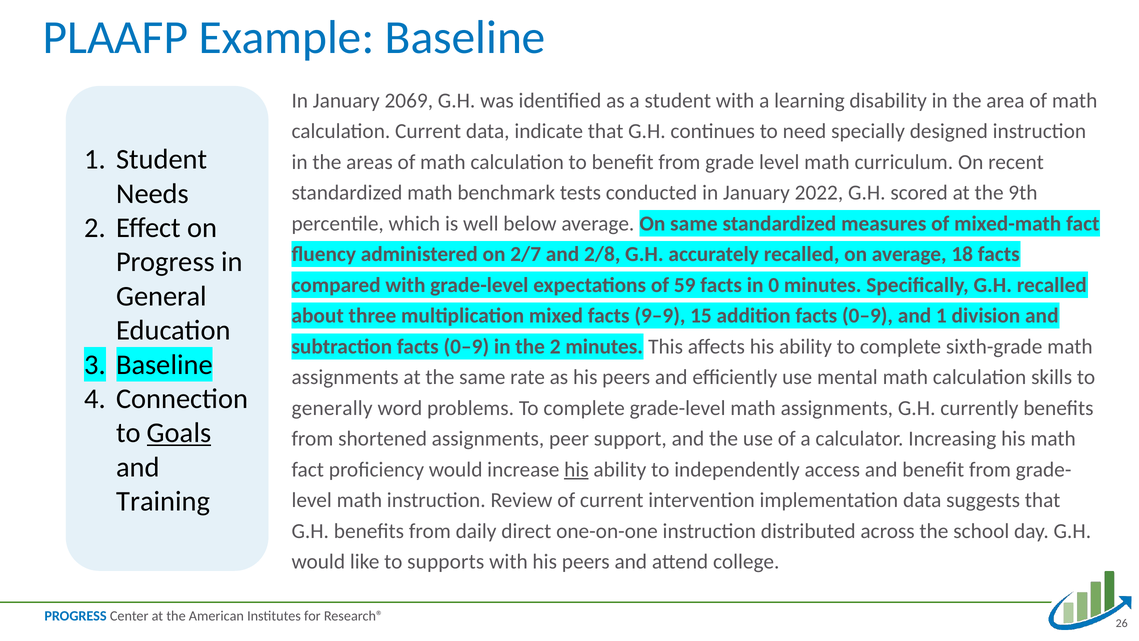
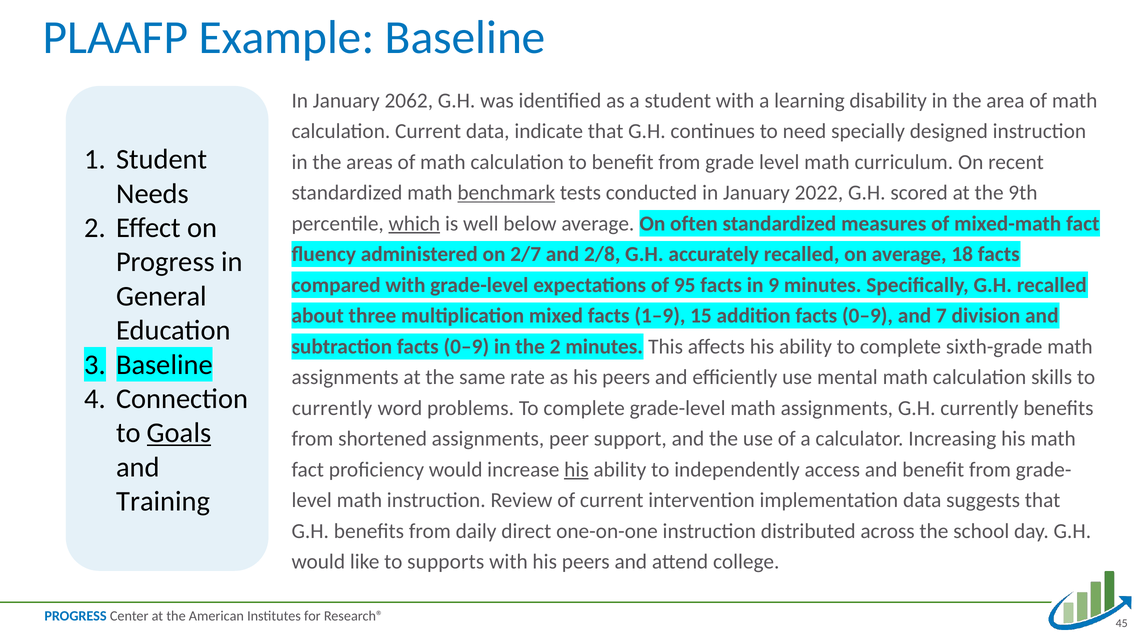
2069: 2069 -> 2062
benchmark underline: none -> present
which underline: none -> present
On same: same -> often
59: 59 -> 95
0: 0 -> 9
9–9: 9–9 -> 1–9
and 1: 1 -> 7
generally at (332, 408): generally -> currently
26: 26 -> 45
